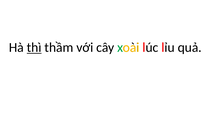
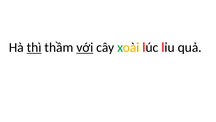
với underline: none -> present
